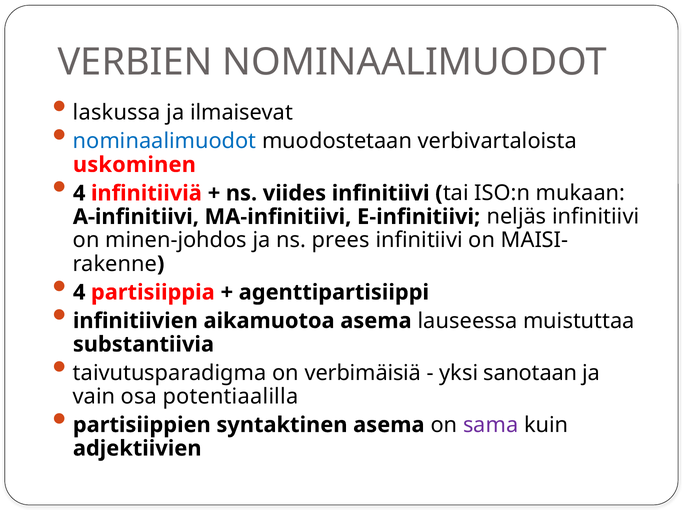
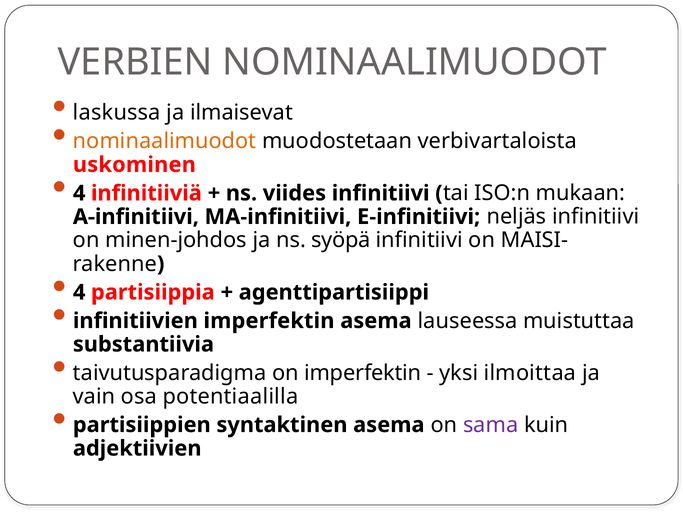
nominaalimuodot at (165, 141) colour: blue -> orange
prees: prees -> syöpä
infinitiivien aikamuotoa: aikamuotoa -> imperfektin
on verbimäisiä: verbimäisiä -> imperfektin
sanotaan: sanotaan -> ilmoittaa
